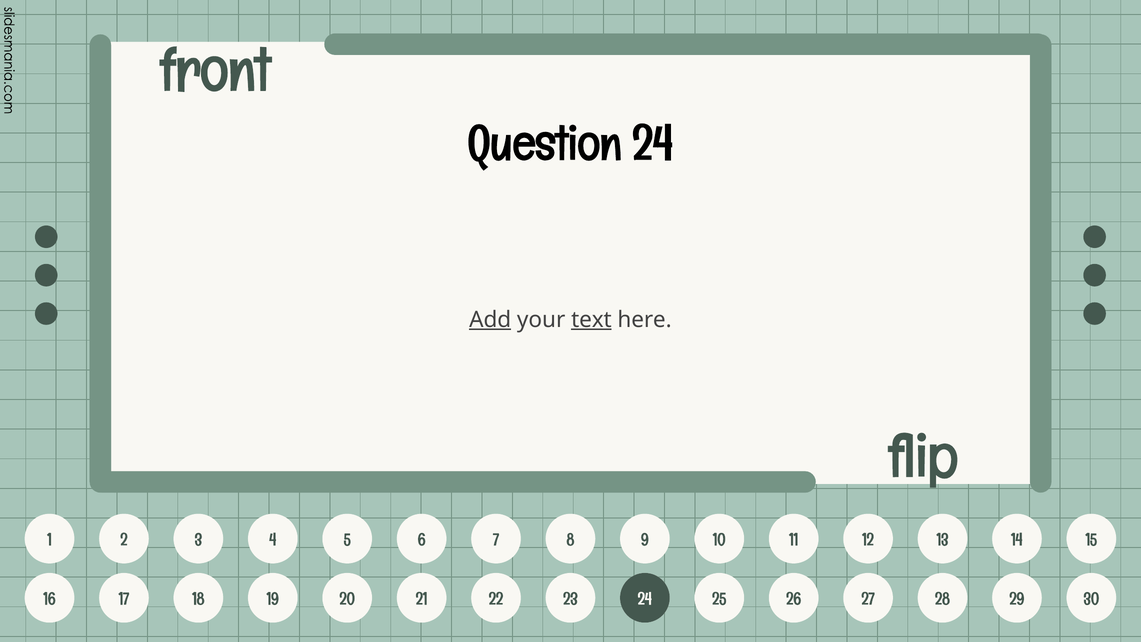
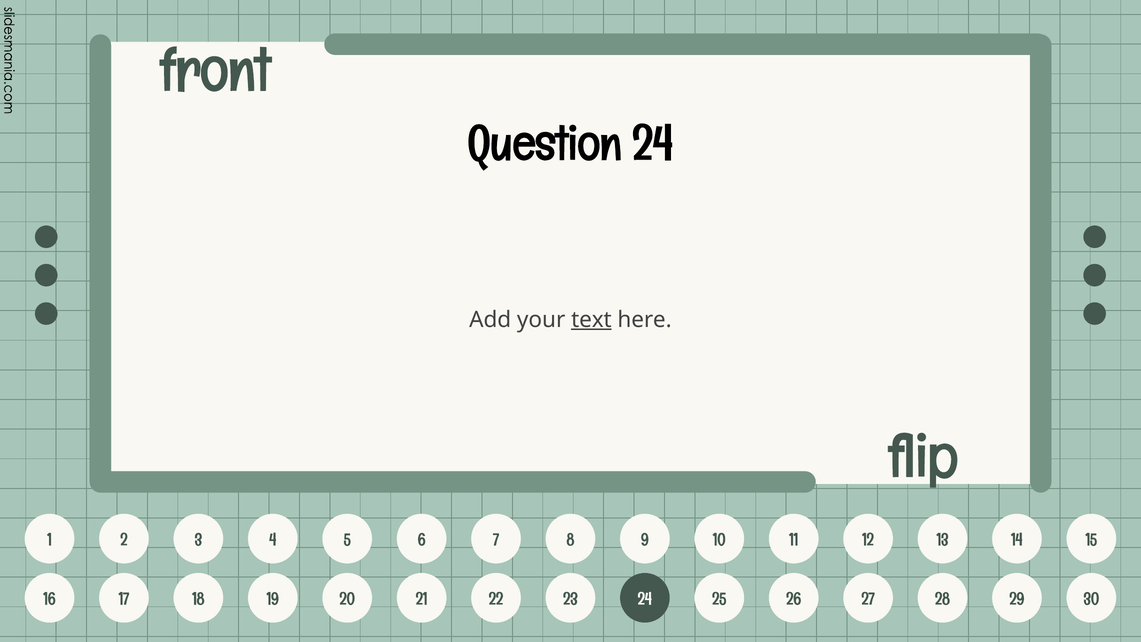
Add underline: present -> none
